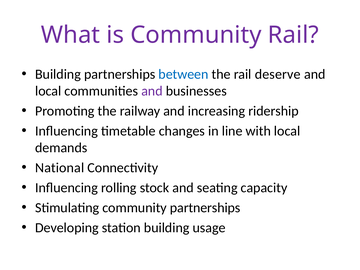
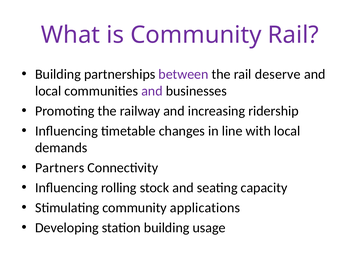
between colour: blue -> purple
National: National -> Partners
community partnerships: partnerships -> applications
